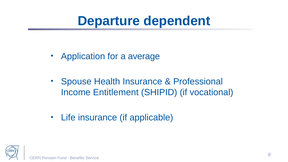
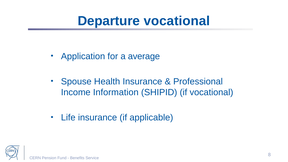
Departure dependent: dependent -> vocational
Entitlement: Entitlement -> Information
